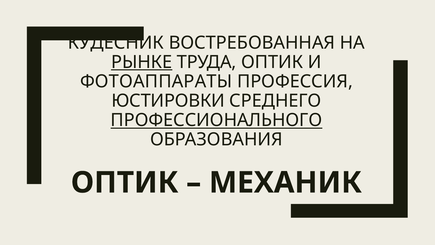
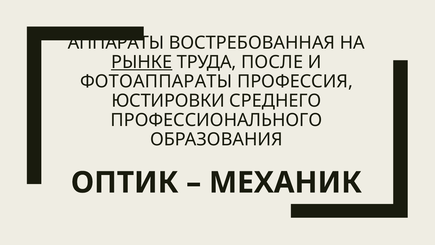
КУДЕСНИК: КУДЕСНИК -> АППАРАТЫ
ТРУДА ОПТИК: ОПТИК -> ПОСЛЕ
ПРОФЕССИОНАЛЬНОГО underline: present -> none
